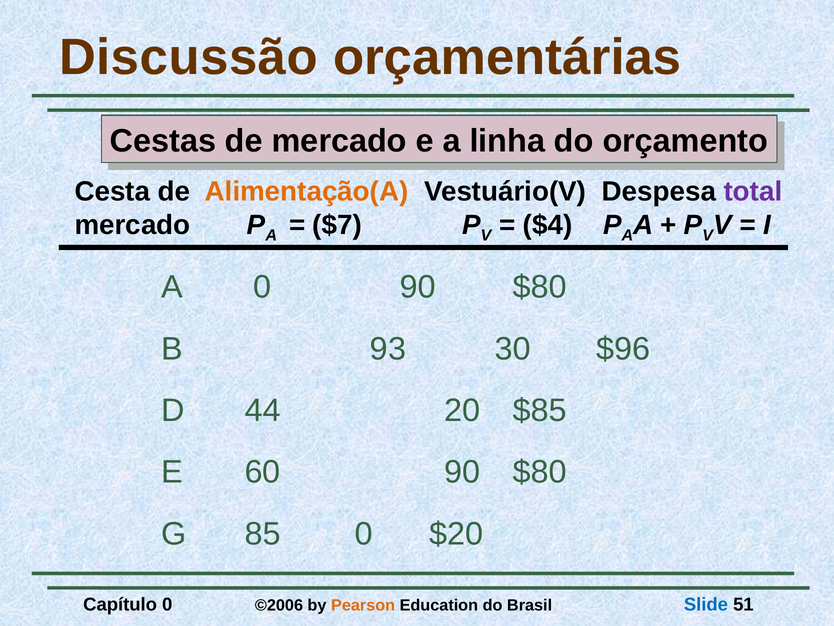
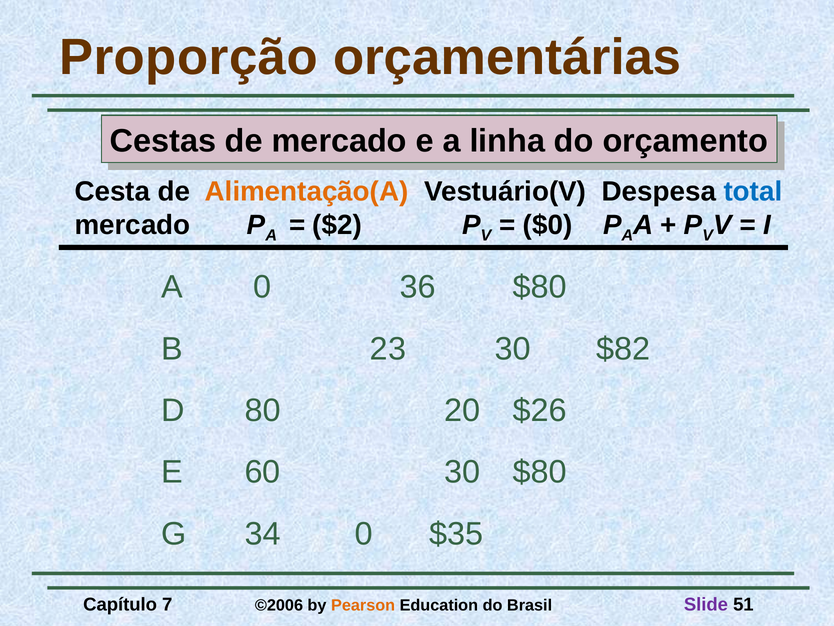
Discussão: Discussão -> Proporção
total colour: purple -> blue
$7: $7 -> $2
$4: $4 -> $0
0 90: 90 -> 36
93: 93 -> 23
$96: $96 -> $82
44: 44 -> 80
$85: $85 -> $26
60 90: 90 -> 30
85: 85 -> 34
$20: $20 -> $35
Capítulo 0: 0 -> 7
Slide colour: blue -> purple
